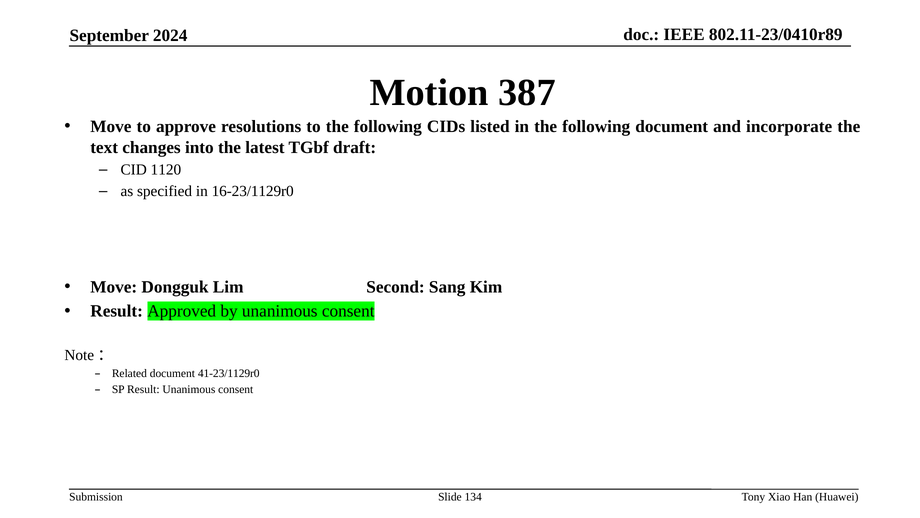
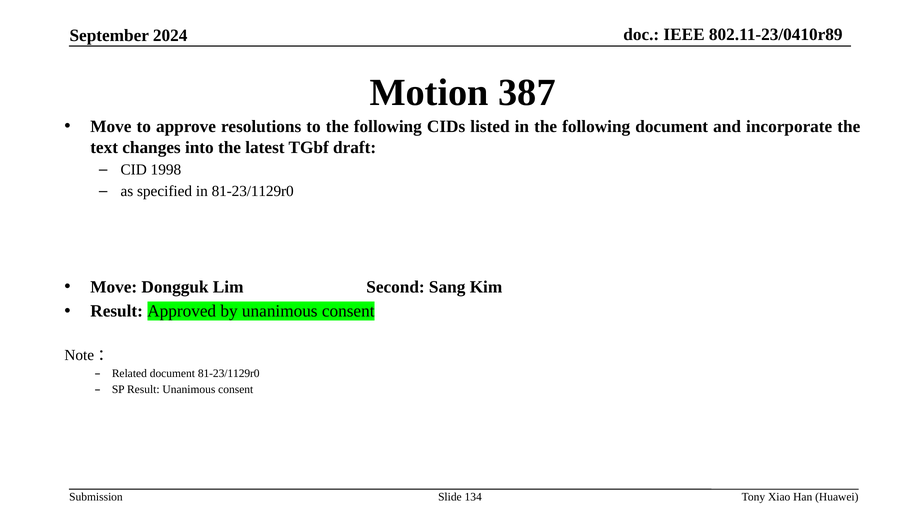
1120: 1120 -> 1998
in 16-23/1129r0: 16-23/1129r0 -> 81-23/1129r0
document 41-23/1129r0: 41-23/1129r0 -> 81-23/1129r0
